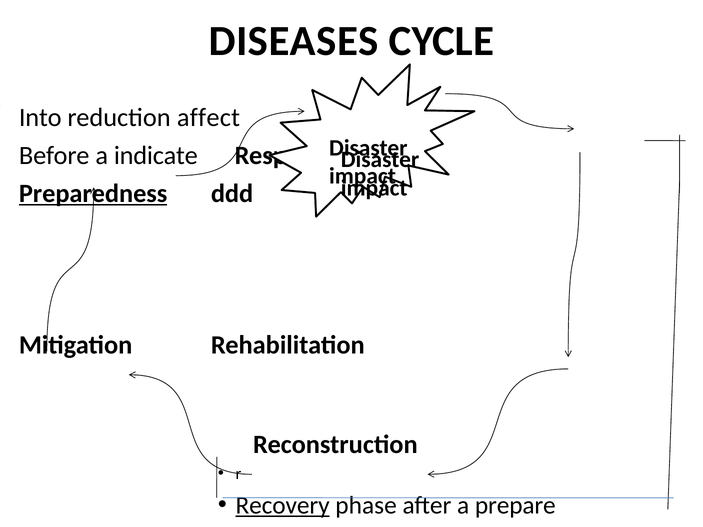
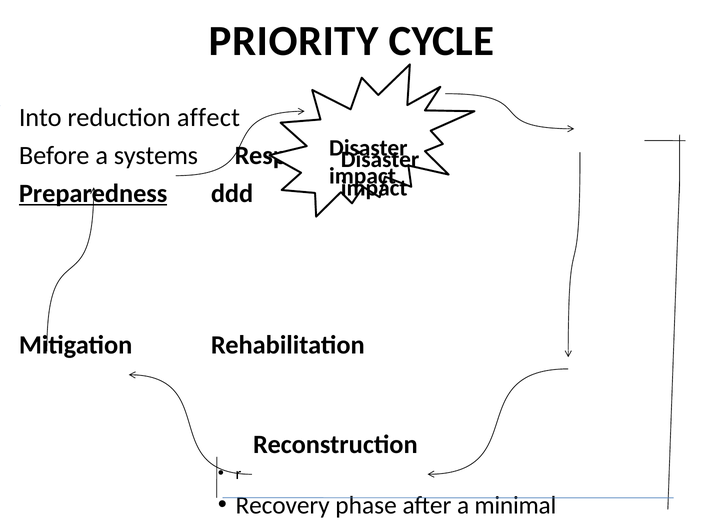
DISEASES: DISEASES -> PRIORITY
indicate: indicate -> systems
Recovery underline: present -> none
prepare: prepare -> minimal
